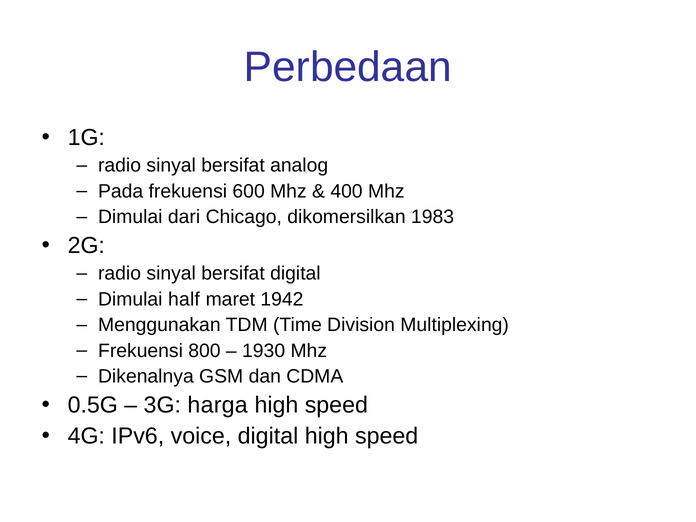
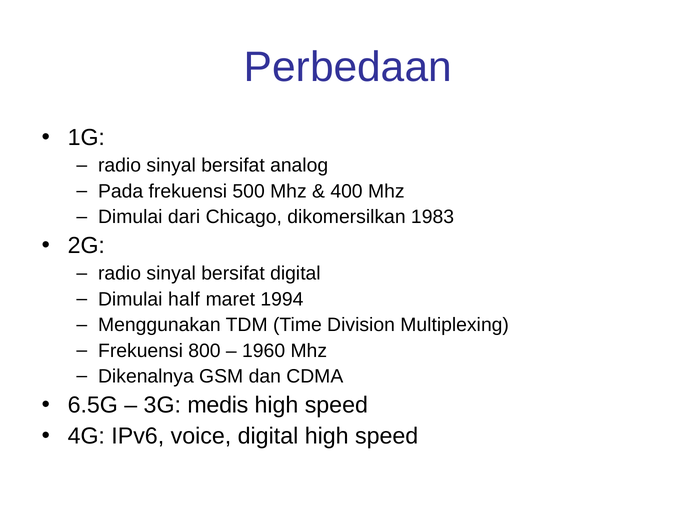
600: 600 -> 500
1942: 1942 -> 1994
1930: 1930 -> 1960
0.5G: 0.5G -> 6.5G
harga: harga -> medis
